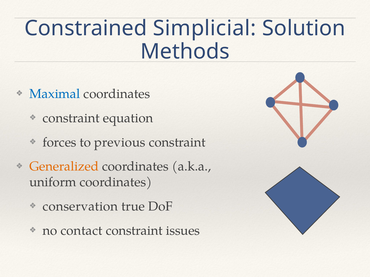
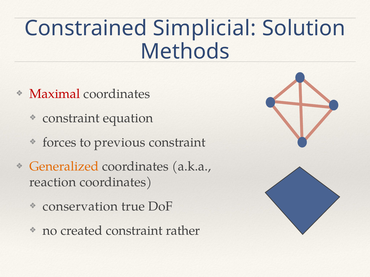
Maximal colour: blue -> red
uniform: uniform -> reaction
contact: contact -> created
issues: issues -> rather
